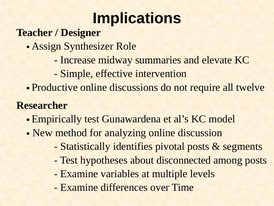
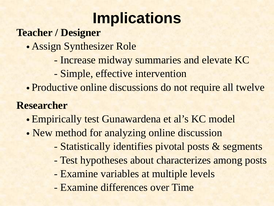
disconnected: disconnected -> characterizes
